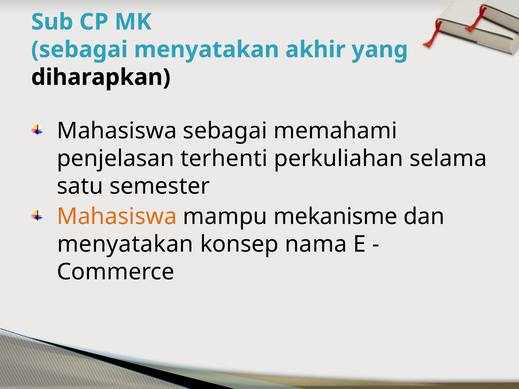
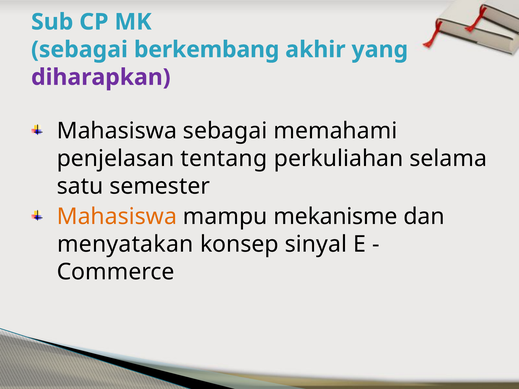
sebagai menyatakan: menyatakan -> berkembang
diharapkan colour: black -> purple
terhenti: terhenti -> tentang
nama: nama -> sinyal
